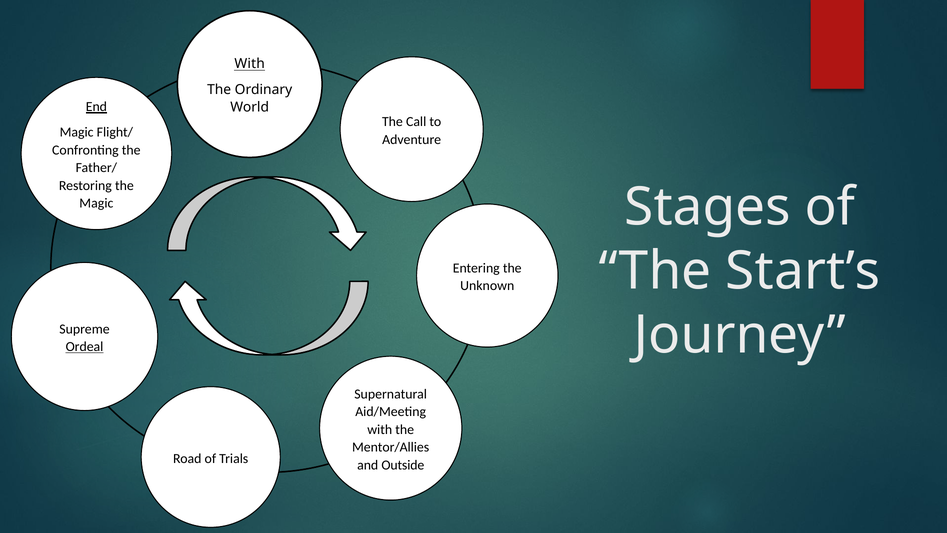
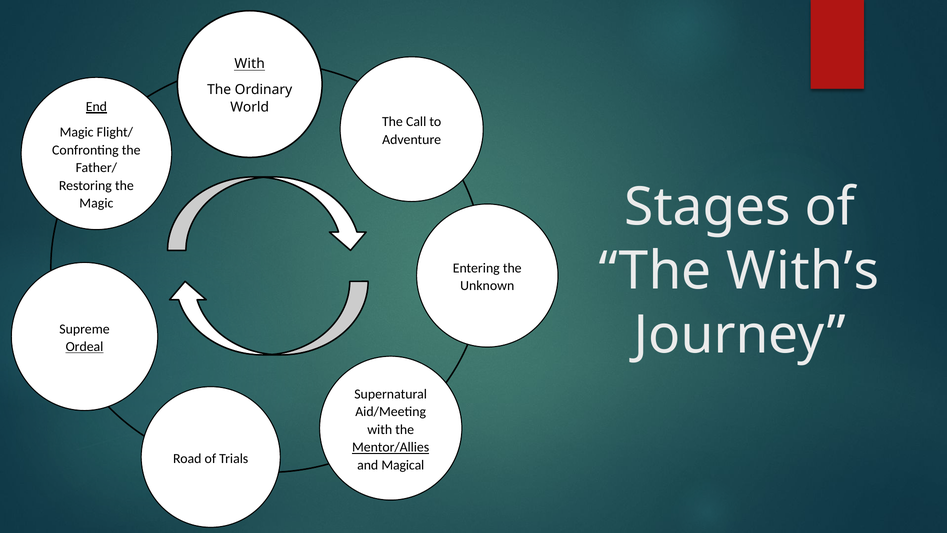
Start’s: Start’s -> With’s
Mentor/Allies underline: none -> present
Outside: Outside -> Magical
